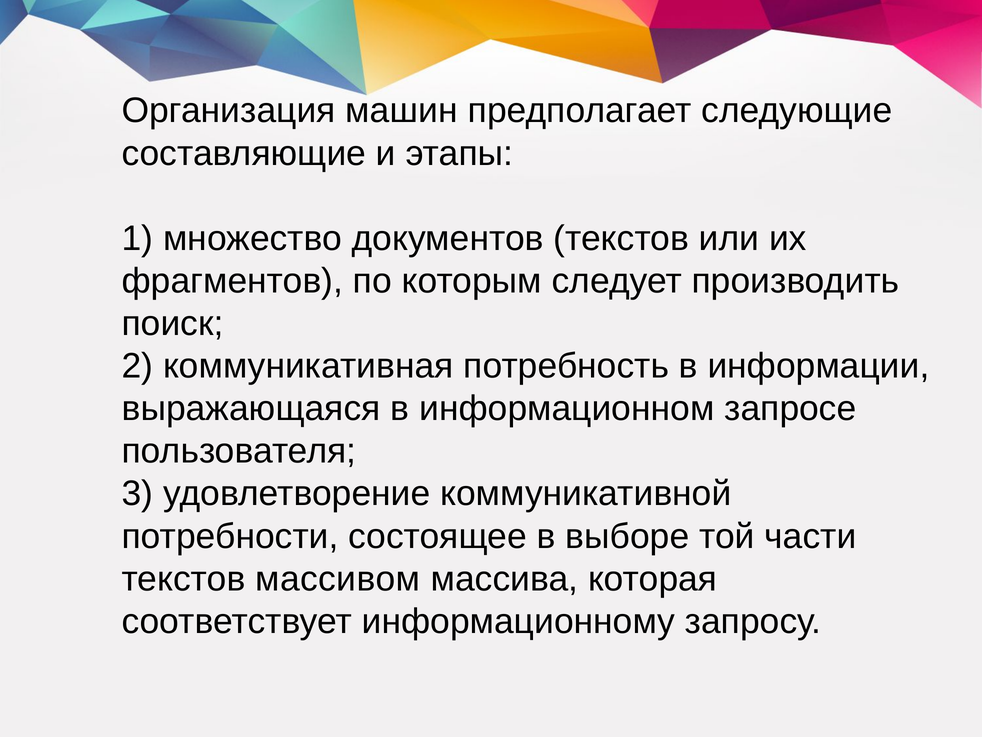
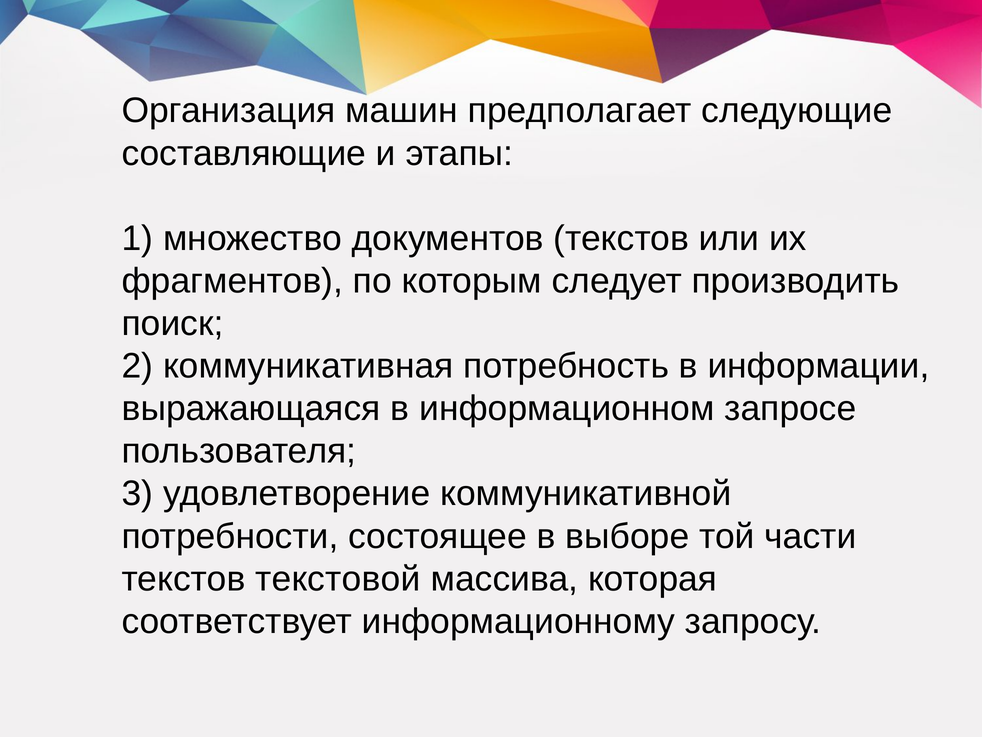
массивом: массивом -> текстовой
